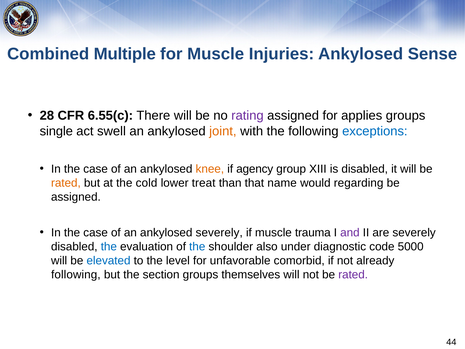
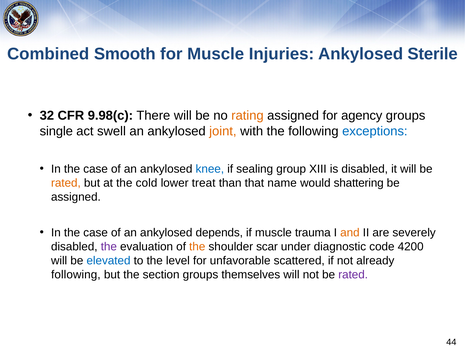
Multiple: Multiple -> Smooth
Sense: Sense -> Sterile
28: 28 -> 32
6.55(c: 6.55(c -> 9.98(c
rating colour: purple -> orange
applies: applies -> agency
knee colour: orange -> blue
agency: agency -> sealing
regarding: regarding -> shattering
ankylosed severely: severely -> depends
and colour: purple -> orange
the at (109, 246) colour: blue -> purple
the at (197, 246) colour: blue -> orange
also: also -> scar
5000: 5000 -> 4200
comorbid: comorbid -> scattered
